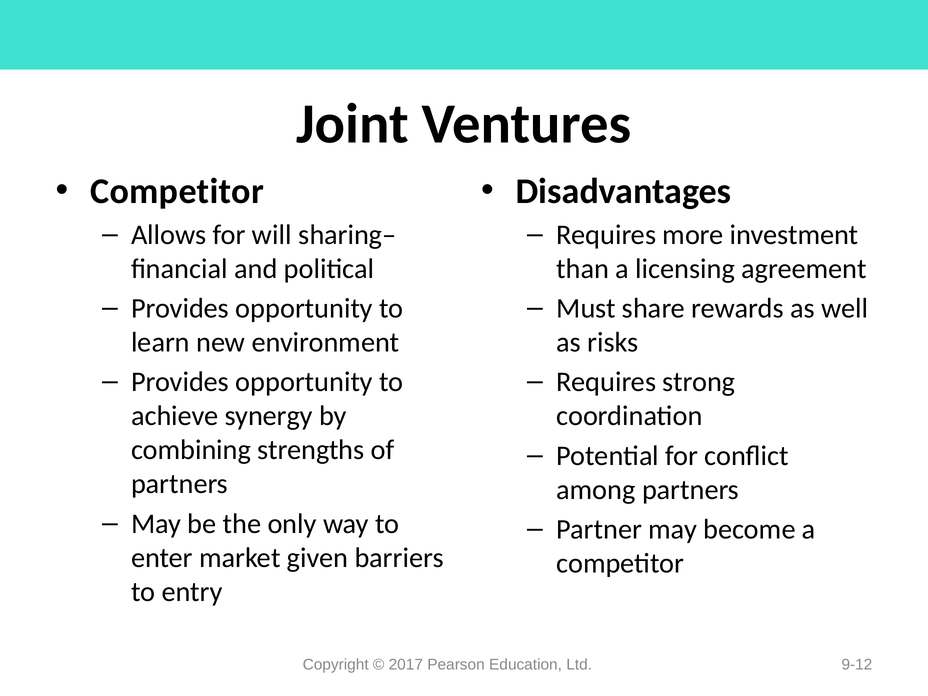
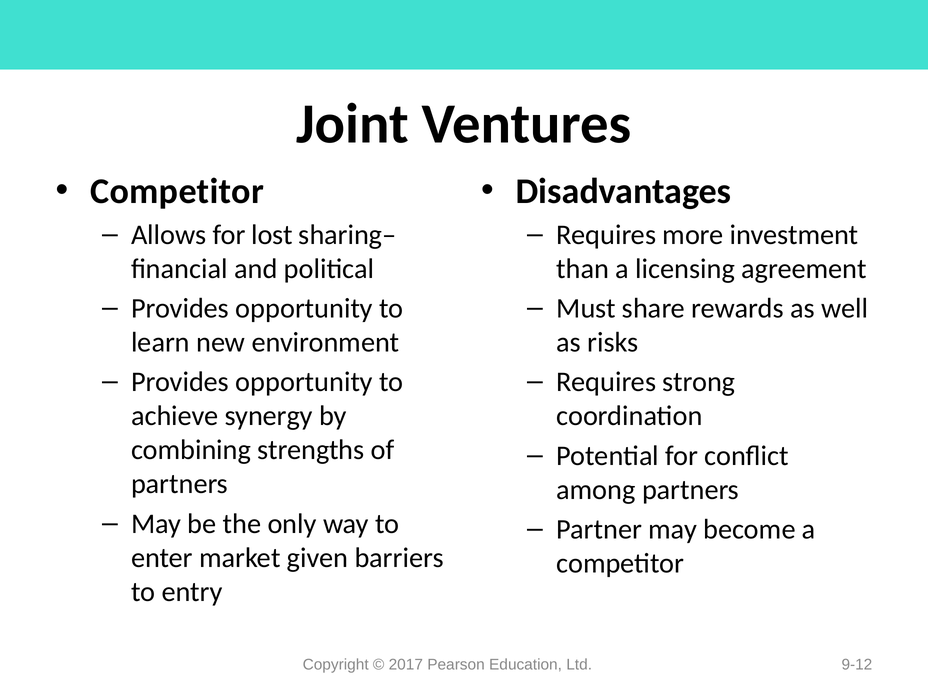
will: will -> lost
